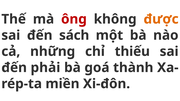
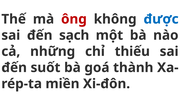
được colour: orange -> blue
sách: sách -> sạch
phải: phải -> suốt
